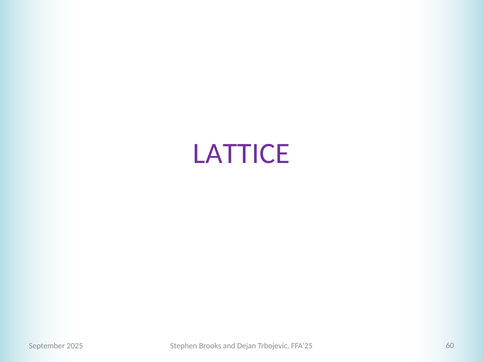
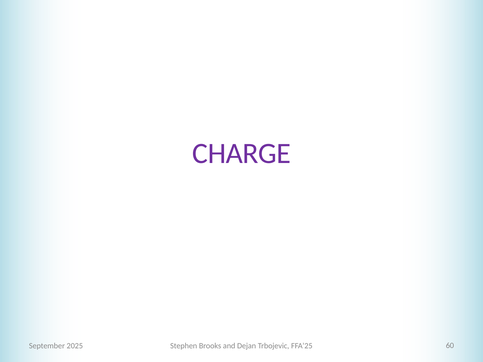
LATTICE: LATTICE -> CHARGE
